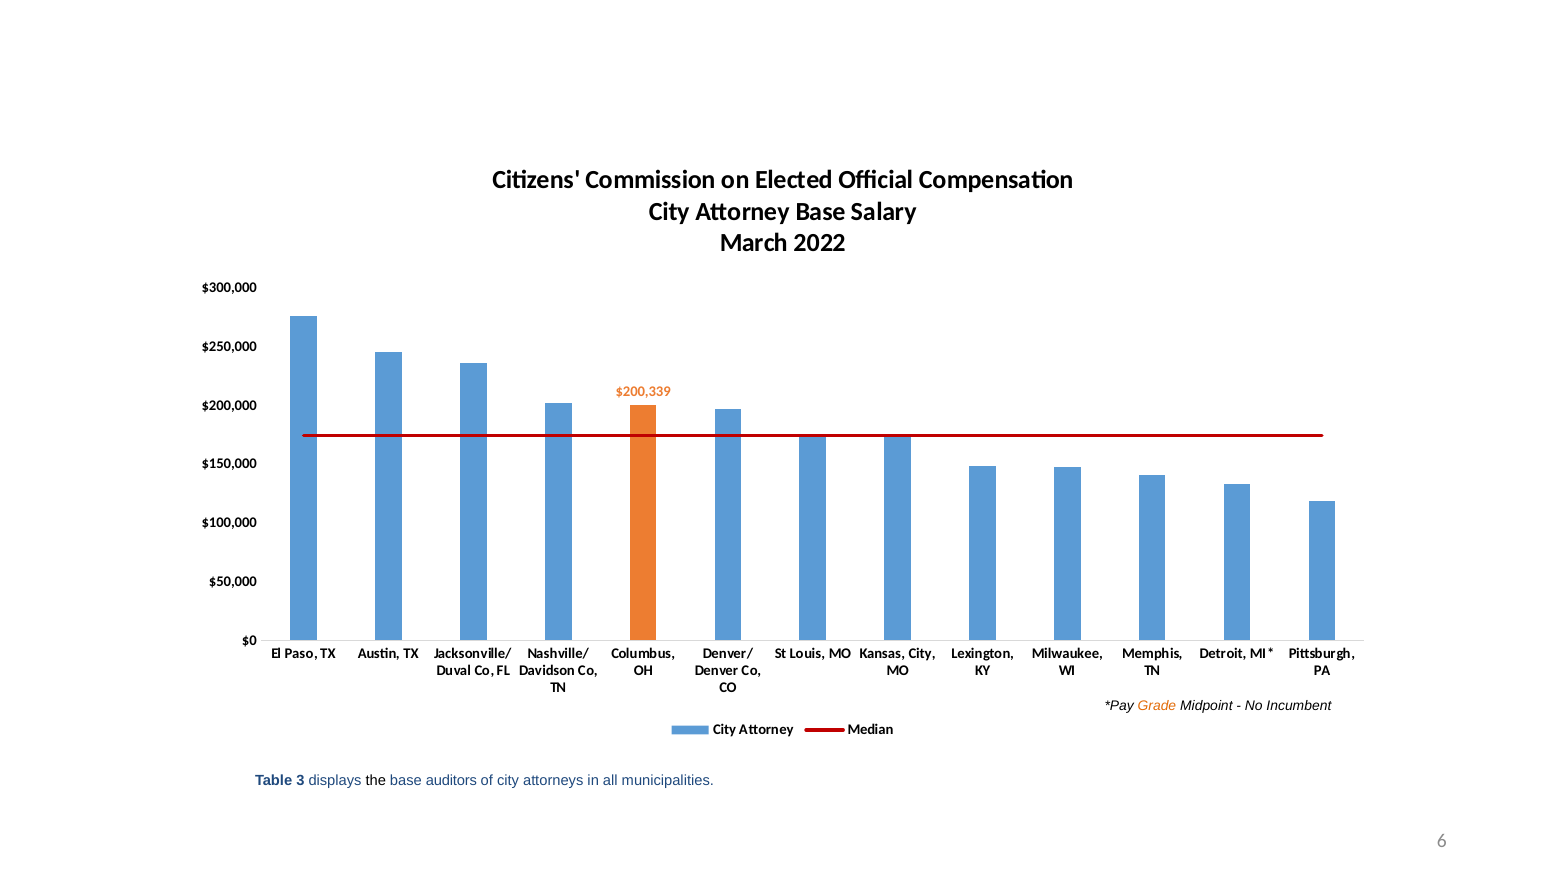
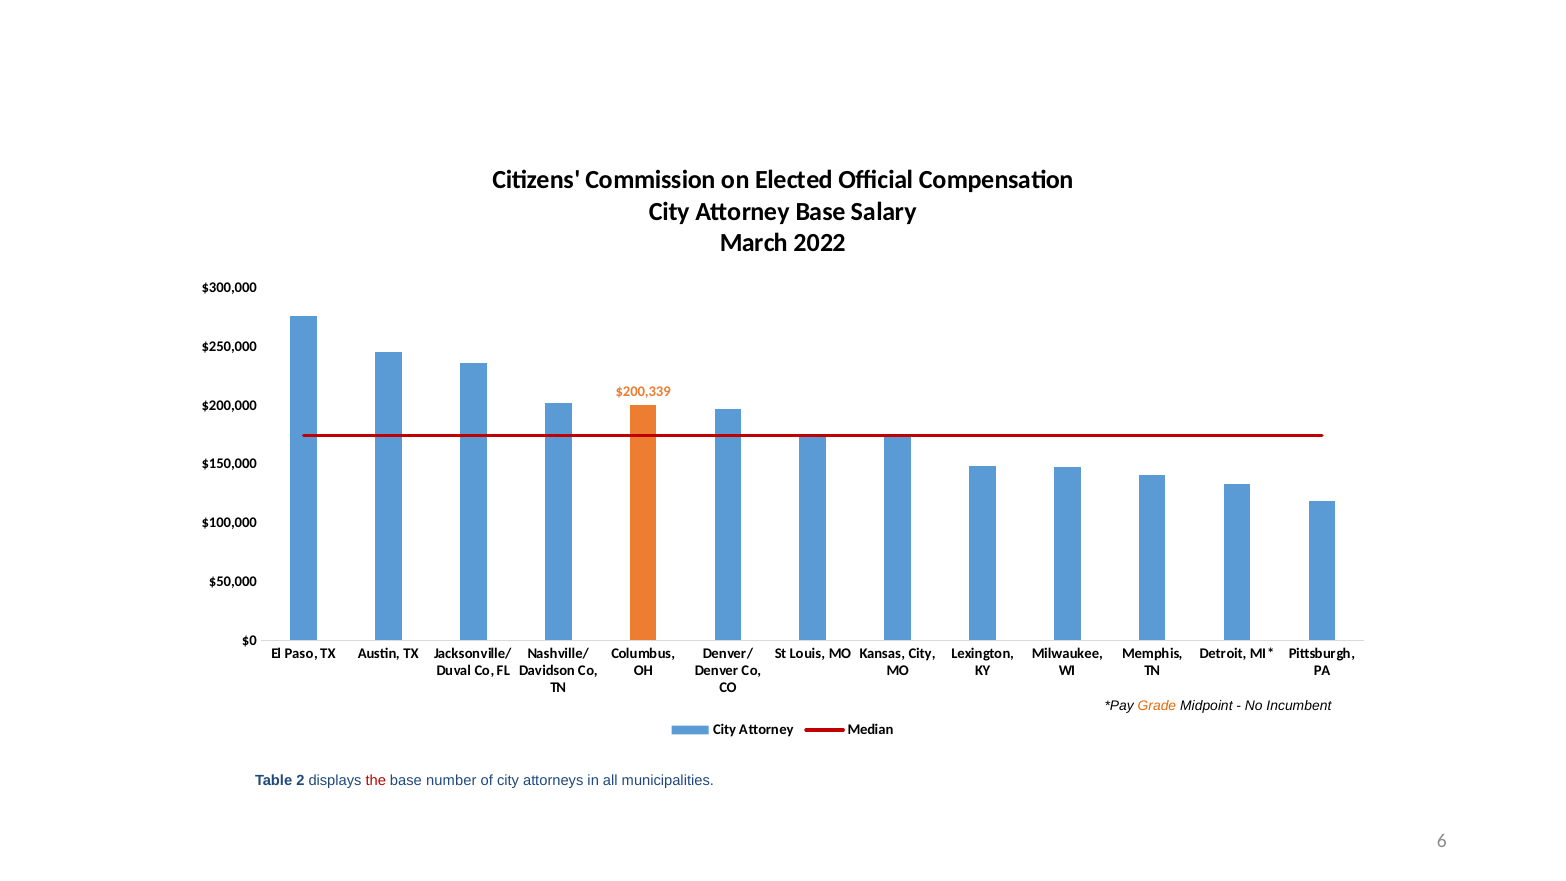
3: 3 -> 2
the colour: black -> red
auditors: auditors -> number
